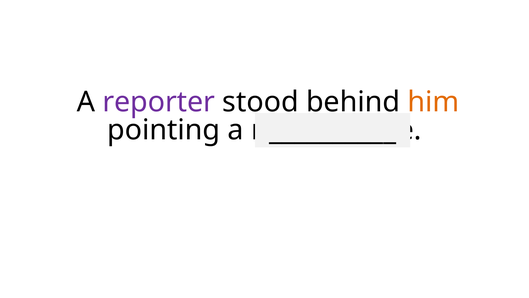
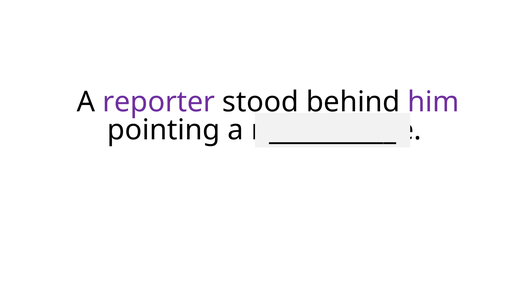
him colour: orange -> purple
